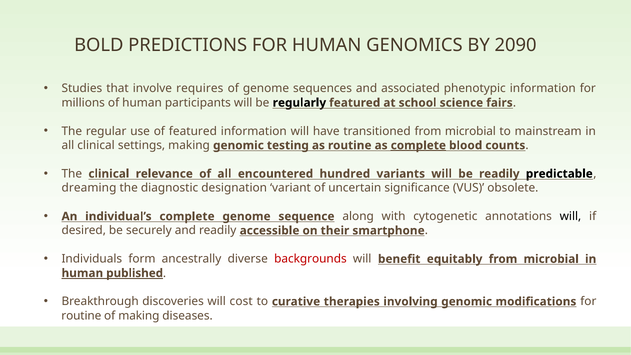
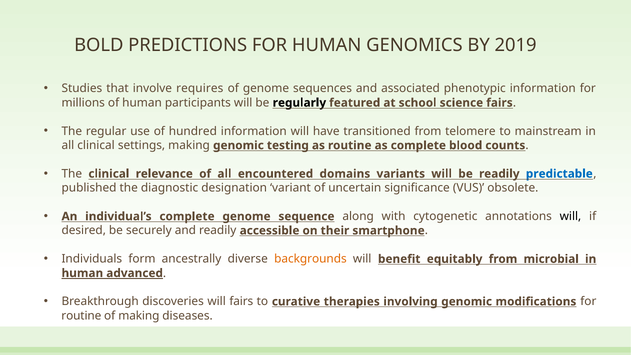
2090: 2090 -> 2019
of featured: featured -> hundred
transitioned from microbial: microbial -> telomere
complete at (418, 145) underline: present -> none
hundred: hundred -> domains
predictable colour: black -> blue
dreaming: dreaming -> published
backgrounds colour: red -> orange
published: published -> advanced
will cost: cost -> fairs
